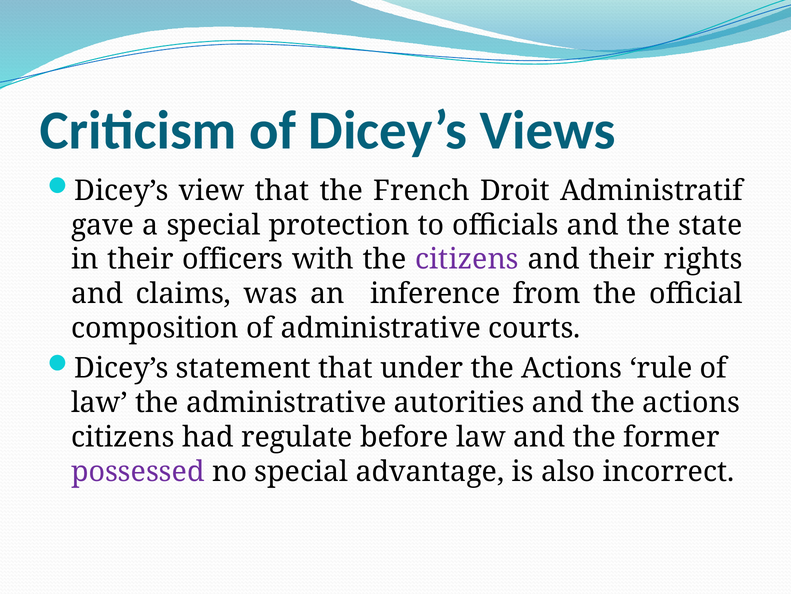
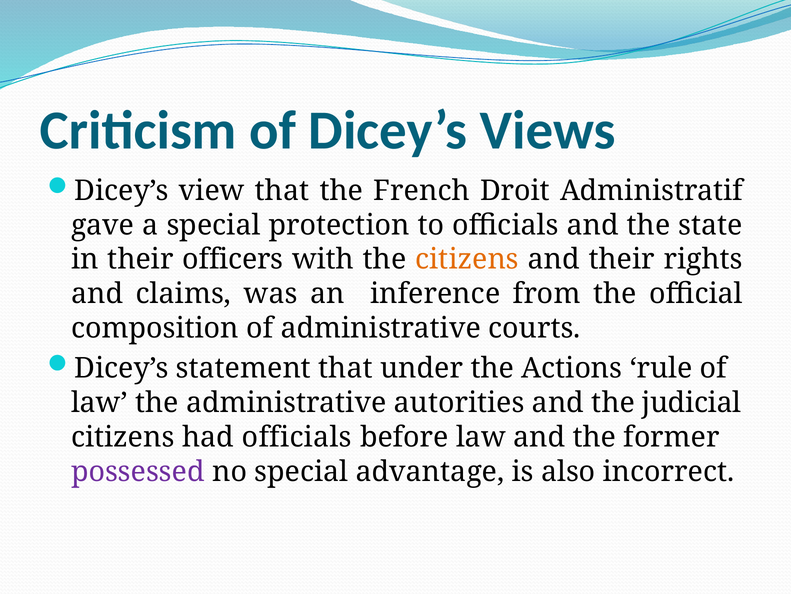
citizens at (467, 259) colour: purple -> orange
and the actions: actions -> judicial
had regulate: regulate -> officials
